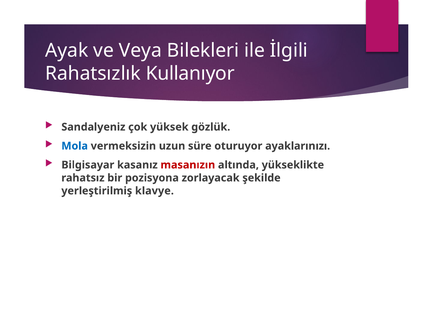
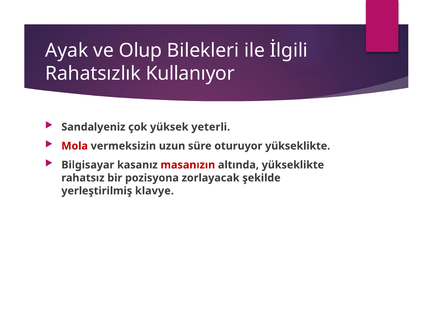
Veya: Veya -> Olup
gözlük: gözlük -> yeterli
Mola colour: blue -> red
oturuyor ayaklarınızı: ayaklarınızı -> yükseklikte
